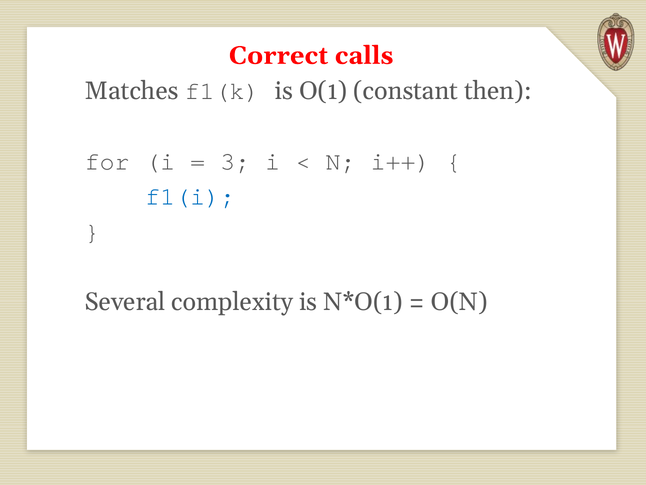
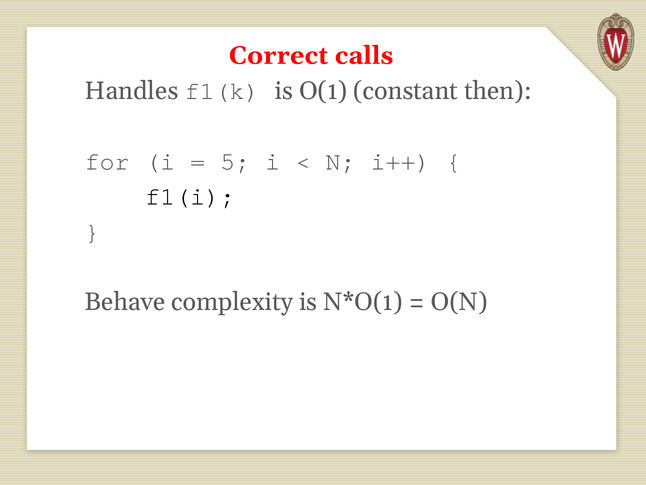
Matches: Matches -> Handles
3: 3 -> 5
f1(i colour: blue -> black
Several: Several -> Behave
